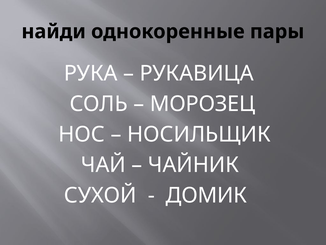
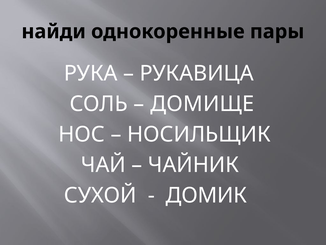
МОРОЗЕЦ: МОРОЗЕЦ -> ДОМИЩЕ
